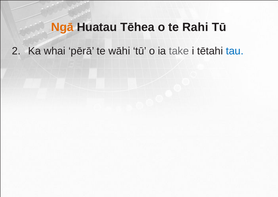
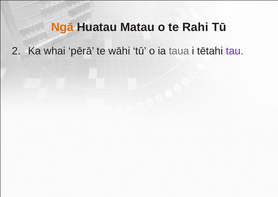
Tēhea: Tēhea -> Matau
take: take -> taua
tau colour: blue -> purple
